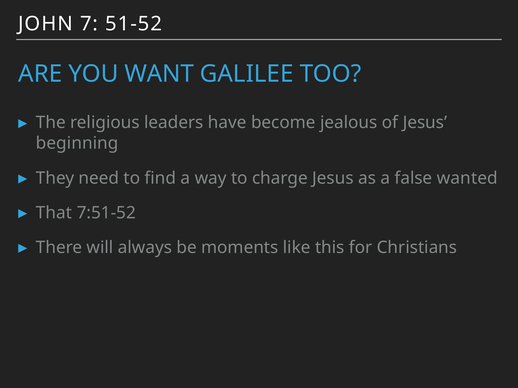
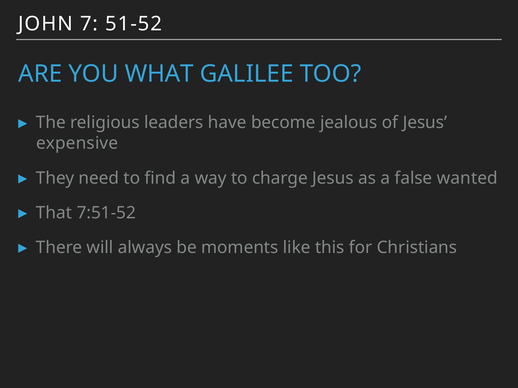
WANT: WANT -> WHAT
beginning: beginning -> expensive
